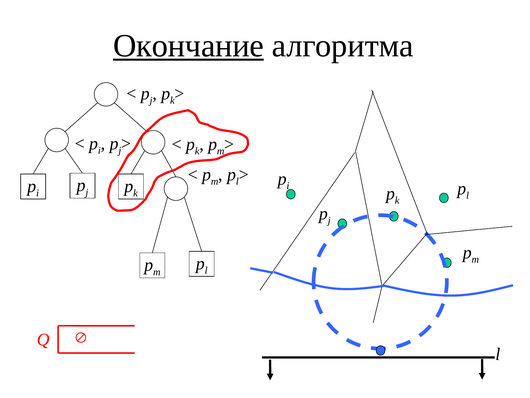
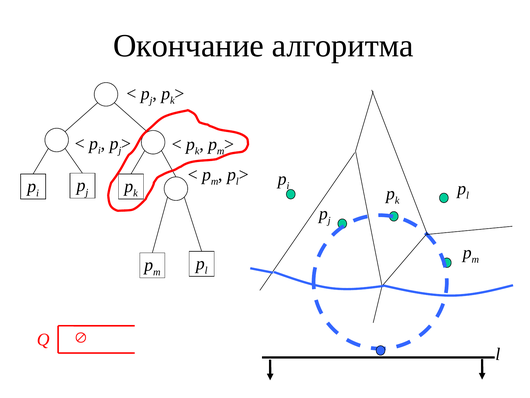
Окончание underline: present -> none
